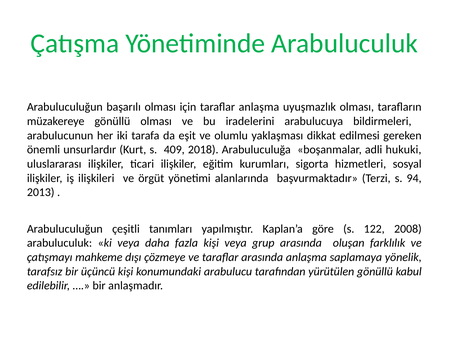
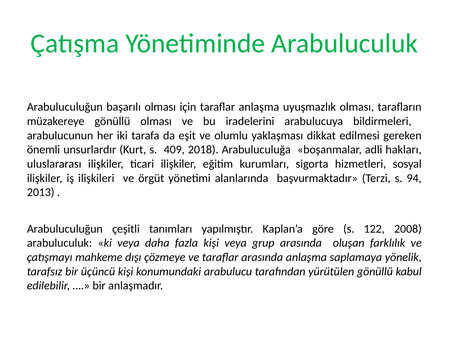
hukuki: hukuki -> hakları
